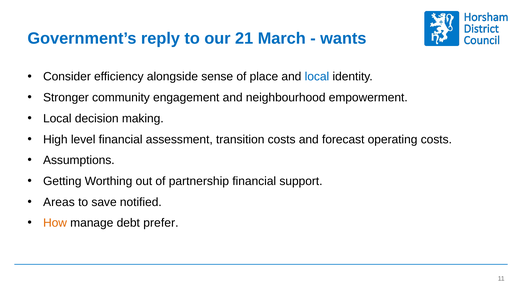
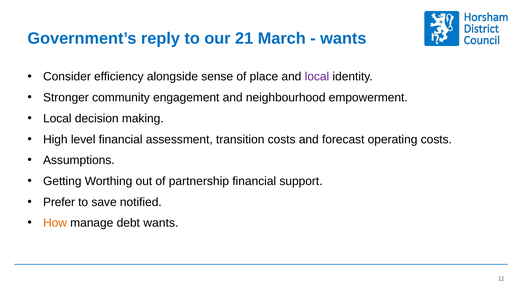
local at (317, 77) colour: blue -> purple
Areas: Areas -> Prefer
debt prefer: prefer -> wants
